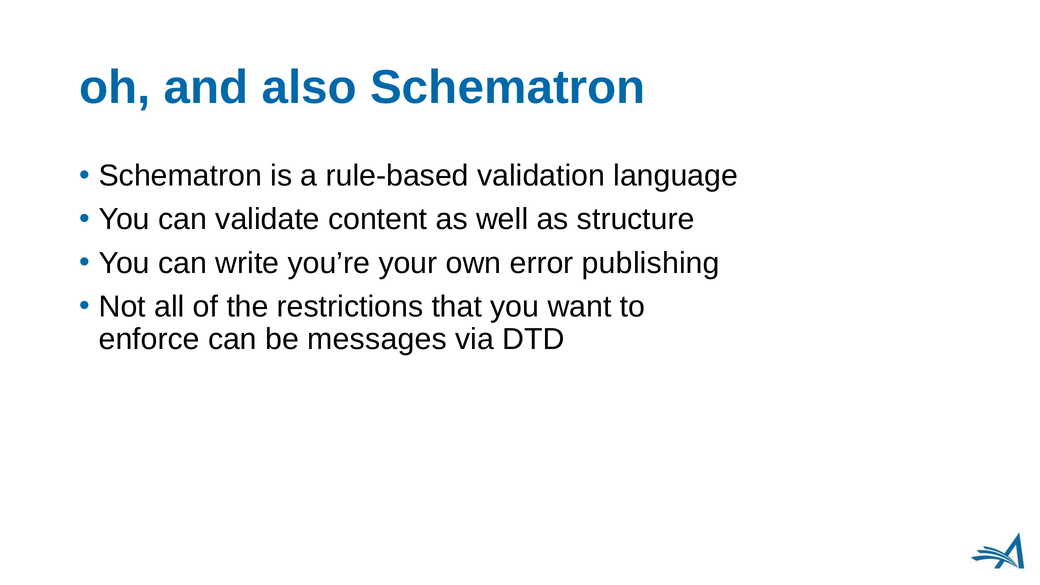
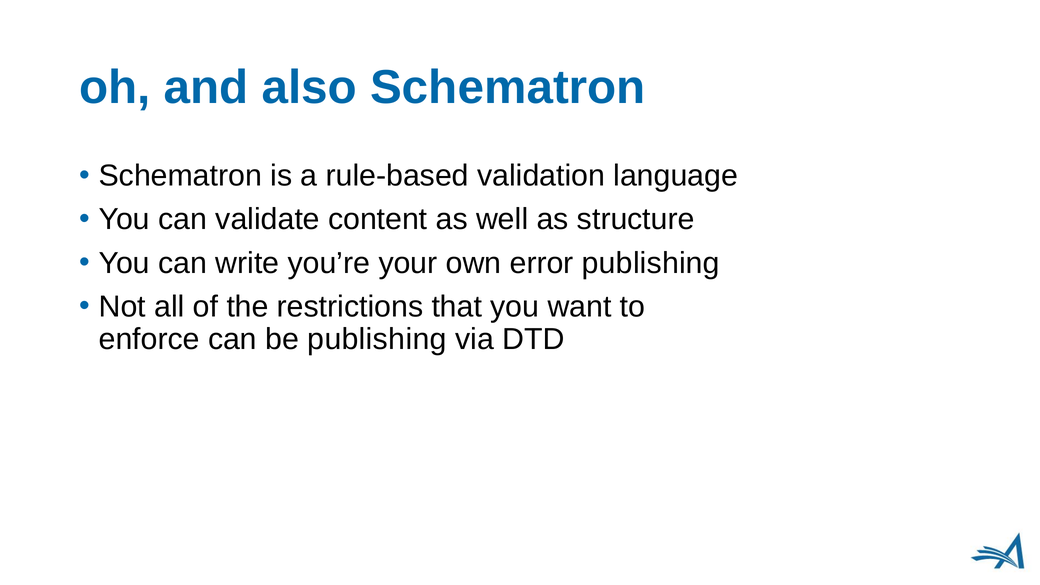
be messages: messages -> publishing
